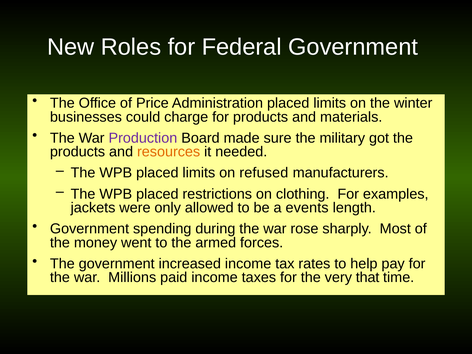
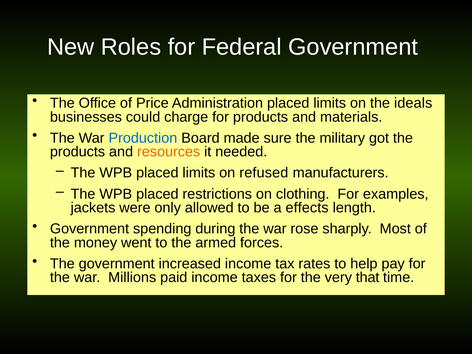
winter: winter -> ideals
Production colour: purple -> blue
events: events -> effects
